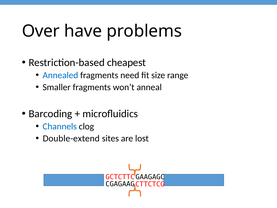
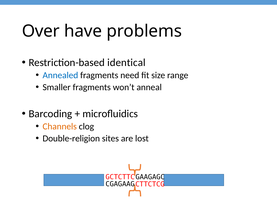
cheapest: cheapest -> identical
Channels colour: blue -> orange
Double-extend: Double-extend -> Double-religion
